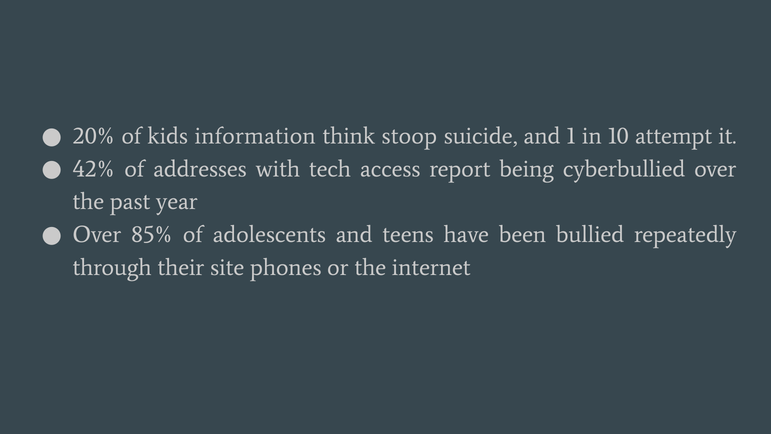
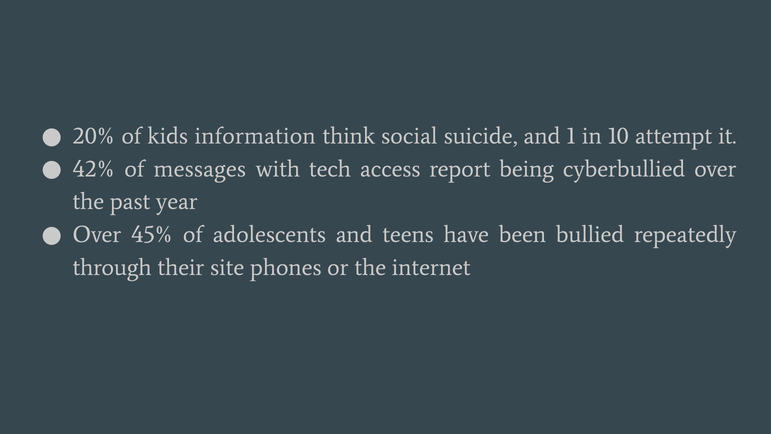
stoop: stoop -> social
addresses: addresses -> messages
85%: 85% -> 45%
